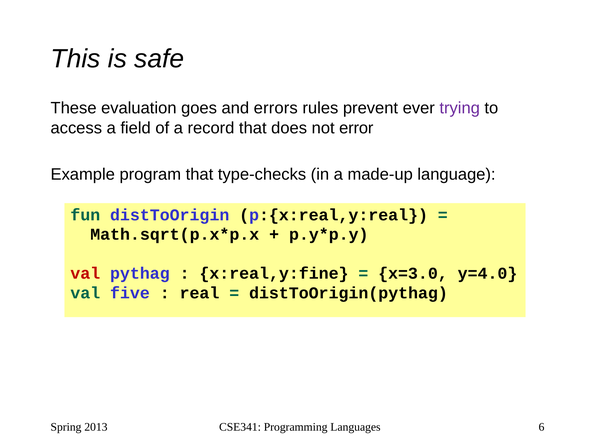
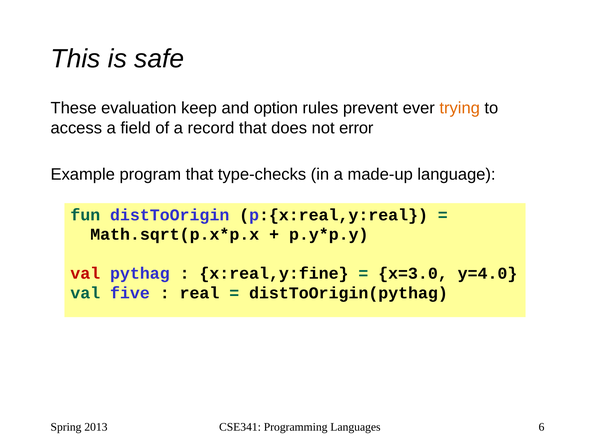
goes: goes -> keep
errors: errors -> option
trying colour: purple -> orange
